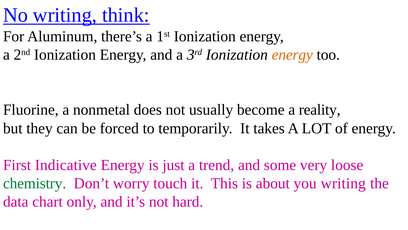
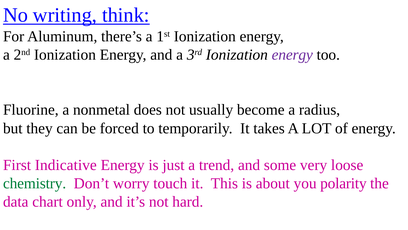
energy at (292, 55) colour: orange -> purple
reality: reality -> radius
you writing: writing -> polarity
